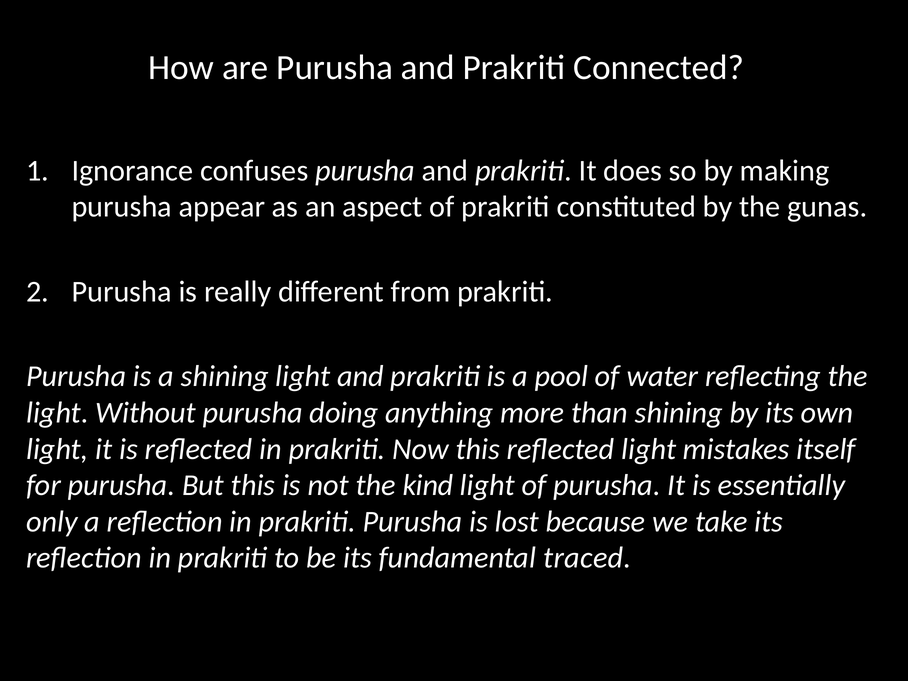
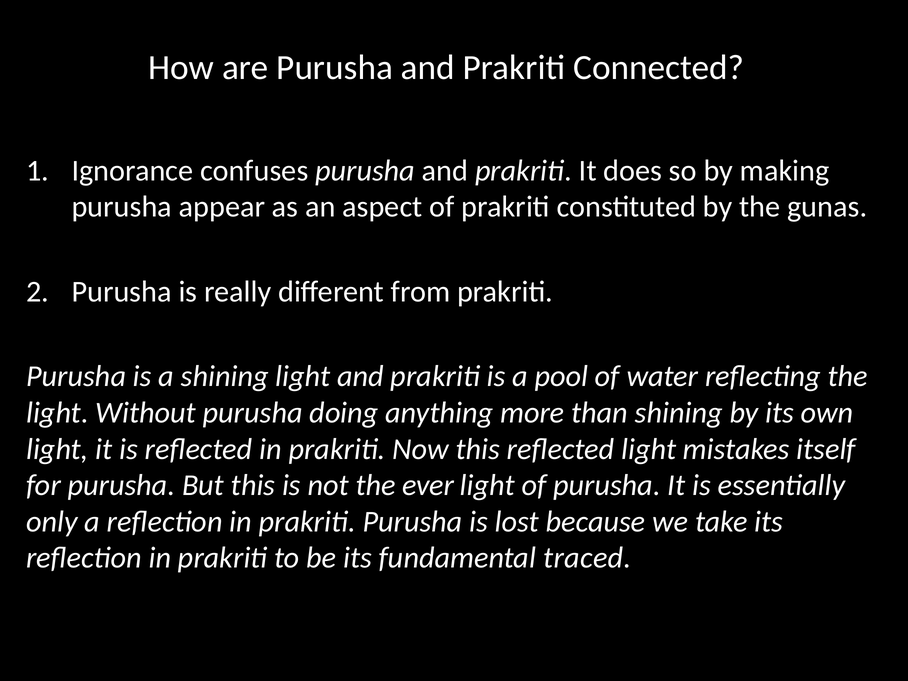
kind: kind -> ever
